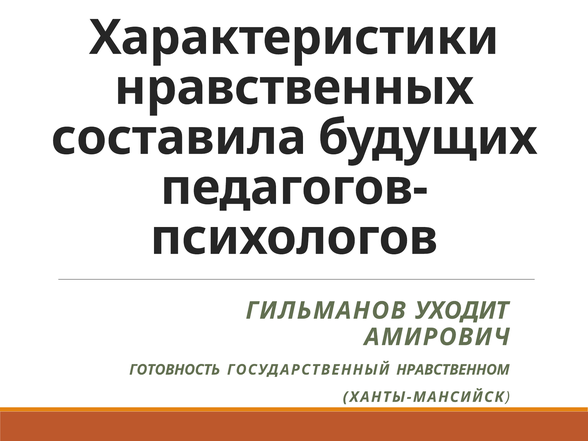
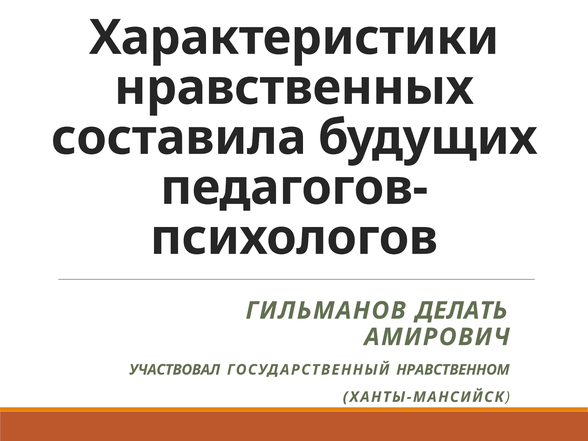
УХОДИТ: УХОДИТ -> ДЕЛАТЬ
ГОТОВНОСТЬ: ГОТОВНОСТЬ -> УЧАСТВОВАЛ
